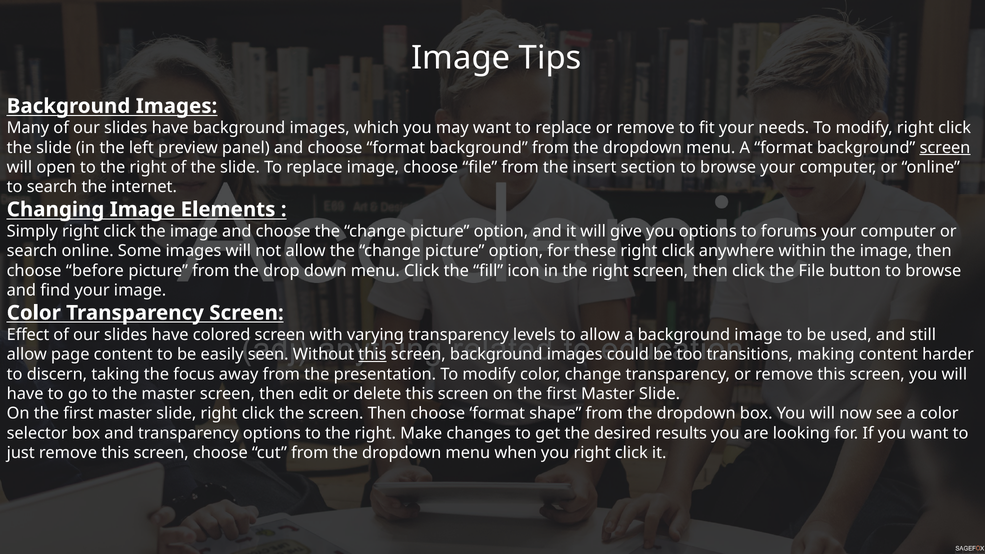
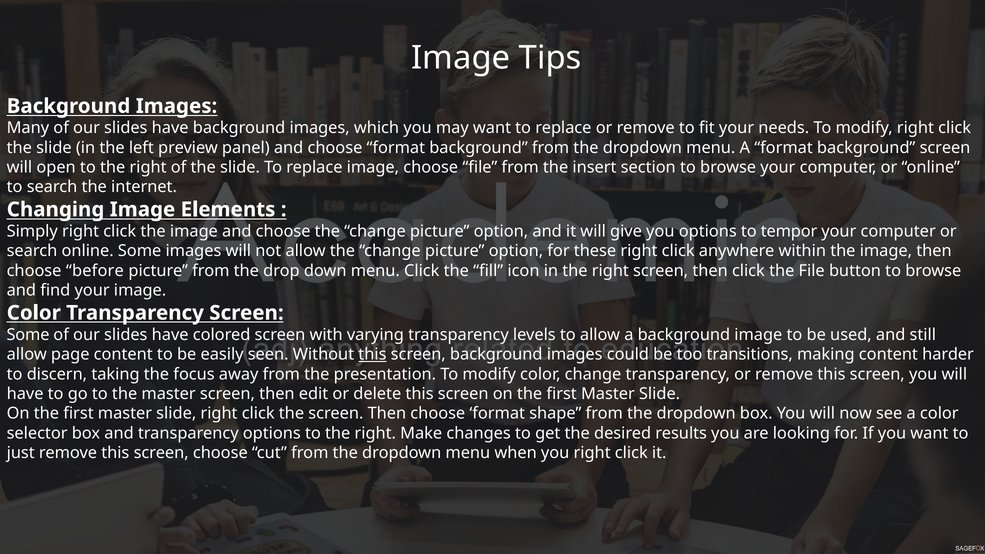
screen at (945, 148) underline: present -> none
forums: forums -> tempor
Effect at (28, 335): Effect -> Some
